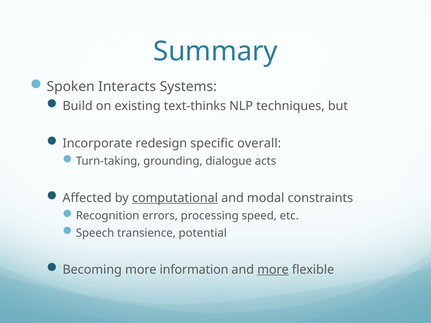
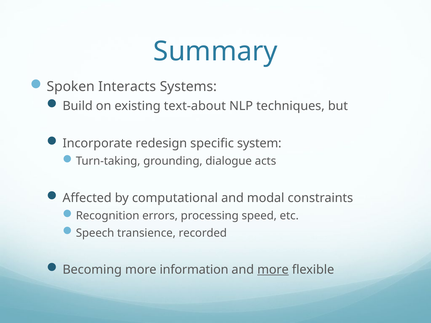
text-thinks: text-thinks -> text-about
overall: overall -> system
computational underline: present -> none
potential: potential -> recorded
